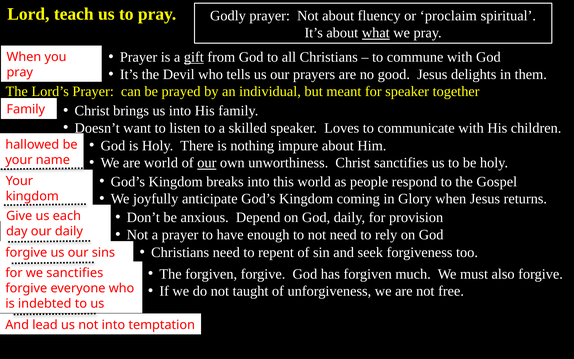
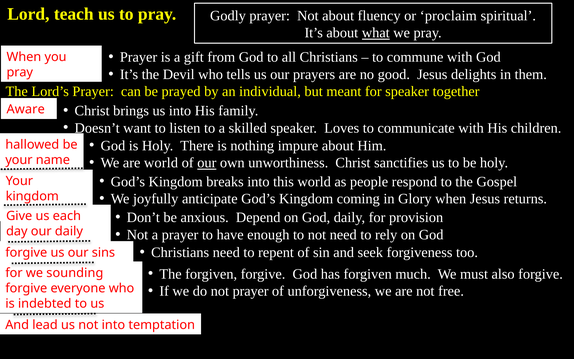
gift underline: present -> none
Family at (26, 109): Family -> Aware
we sanctifies: sanctifies -> sounding
not taught: taught -> prayer
